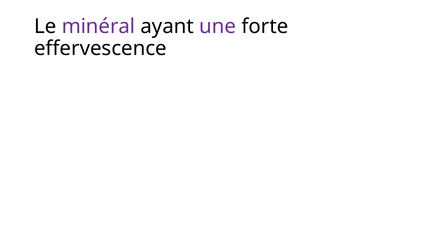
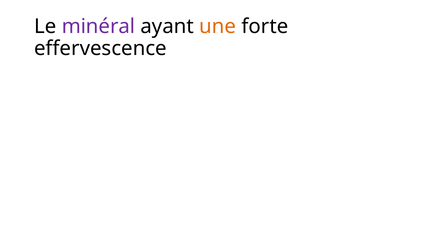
une colour: purple -> orange
